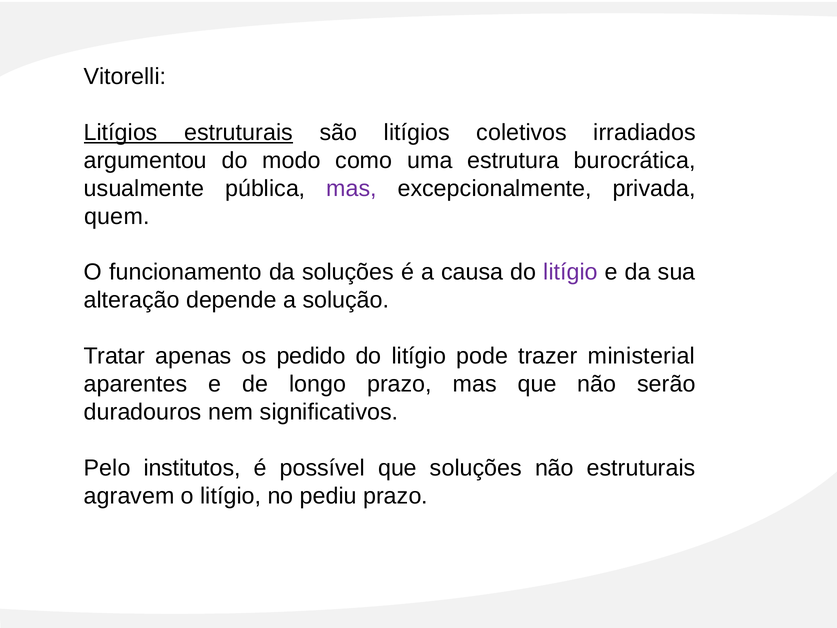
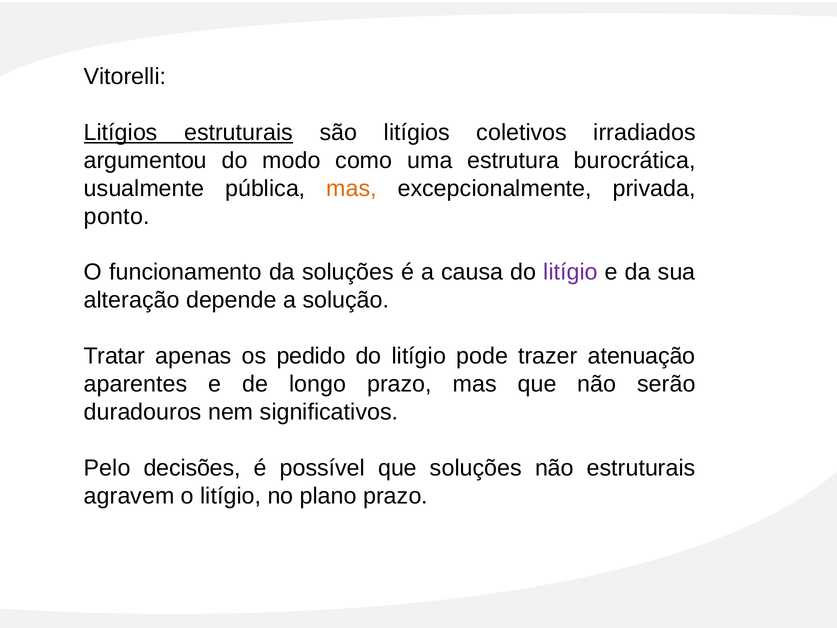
mas at (352, 188) colour: purple -> orange
quem: quem -> ponto
ministerial: ministerial -> atenuação
institutos: institutos -> decisões
pediu: pediu -> plano
